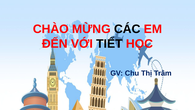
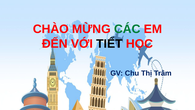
CÁC colour: black -> green
